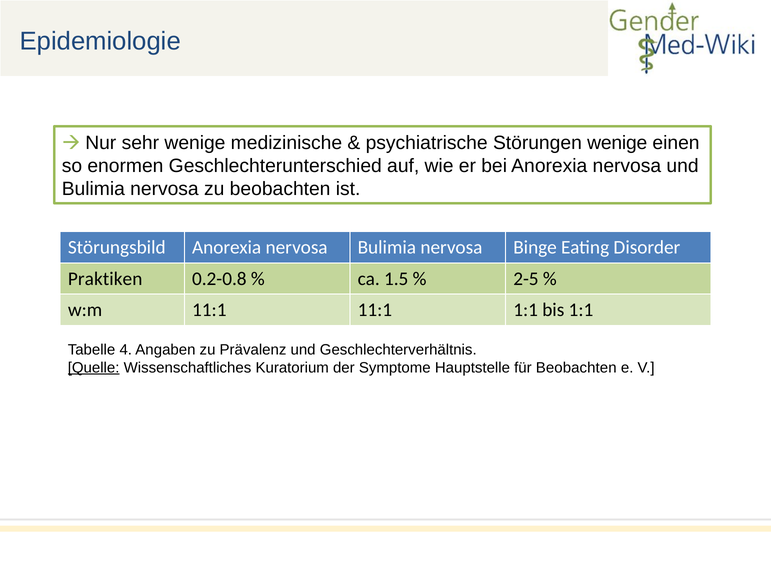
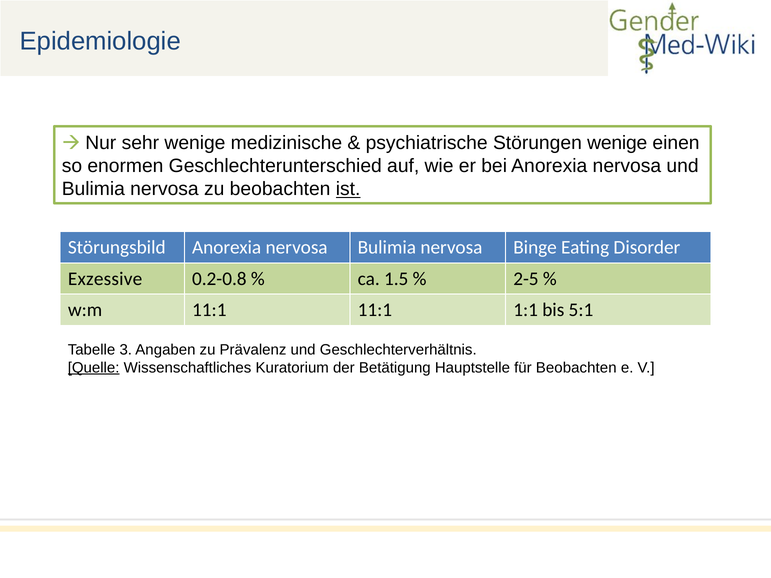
ist underline: none -> present
Praktiken: Praktiken -> Exzessive
bis 1:1: 1:1 -> 5:1
4: 4 -> 3
Symptome: Symptome -> Betätigung
